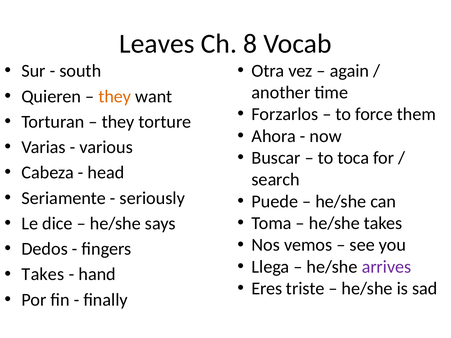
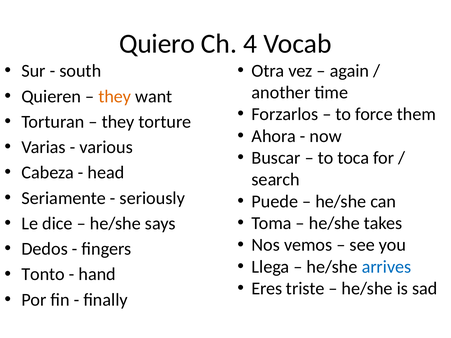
Leaves: Leaves -> Quiero
8: 8 -> 4
arrives colour: purple -> blue
Takes at (43, 275): Takes -> Tonto
